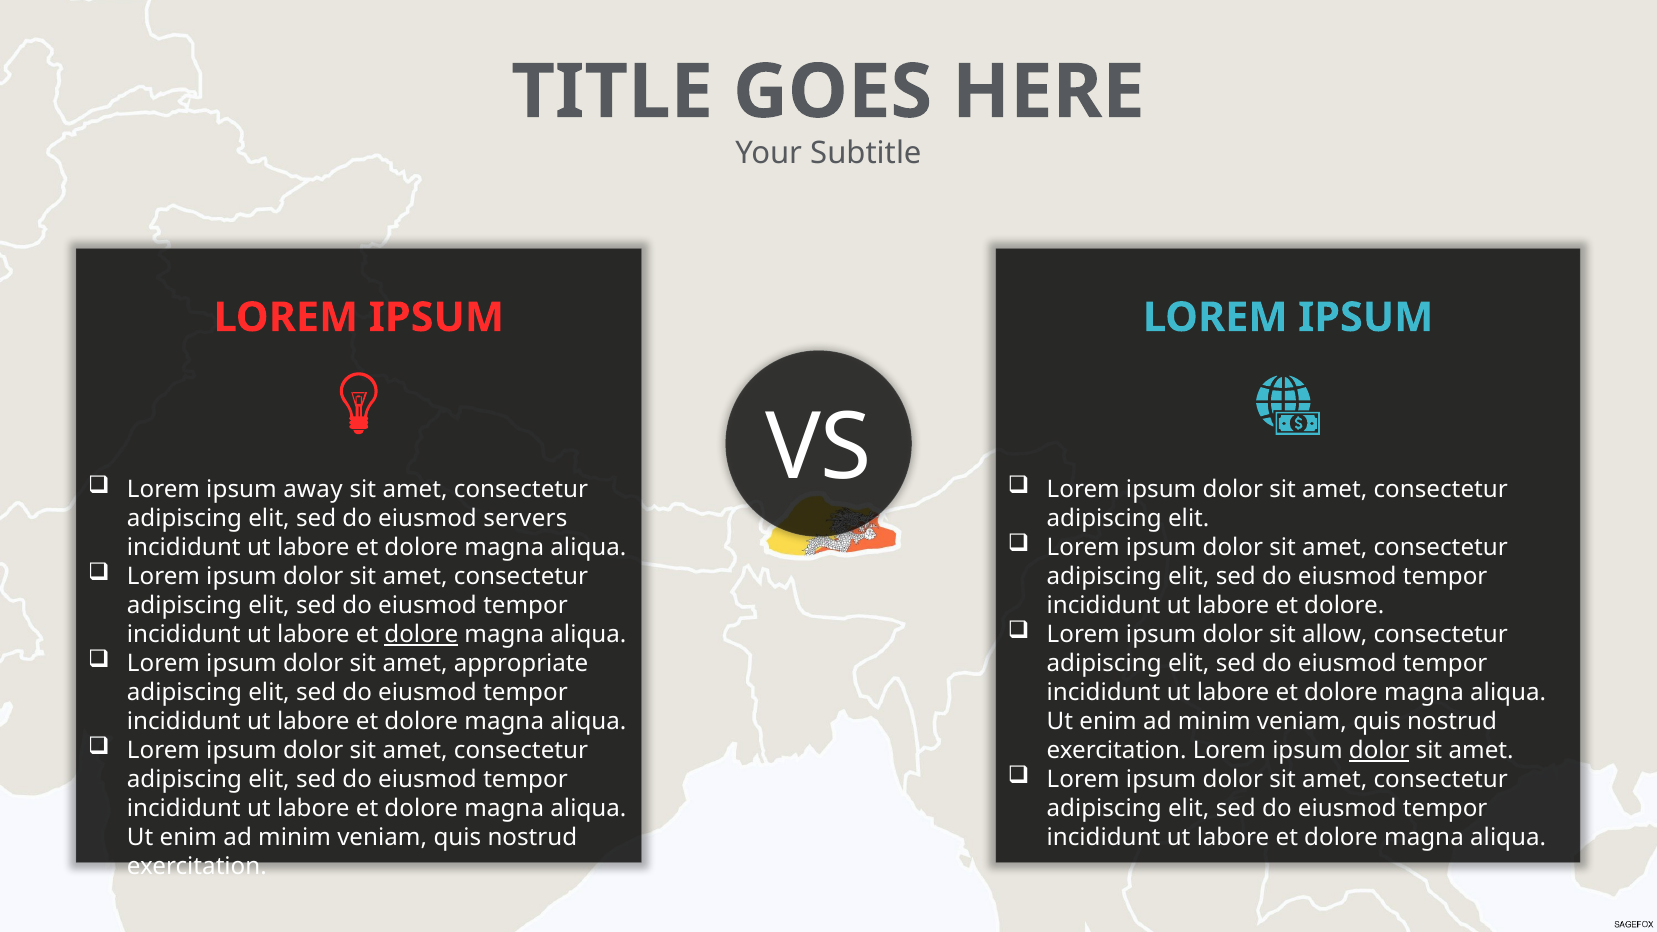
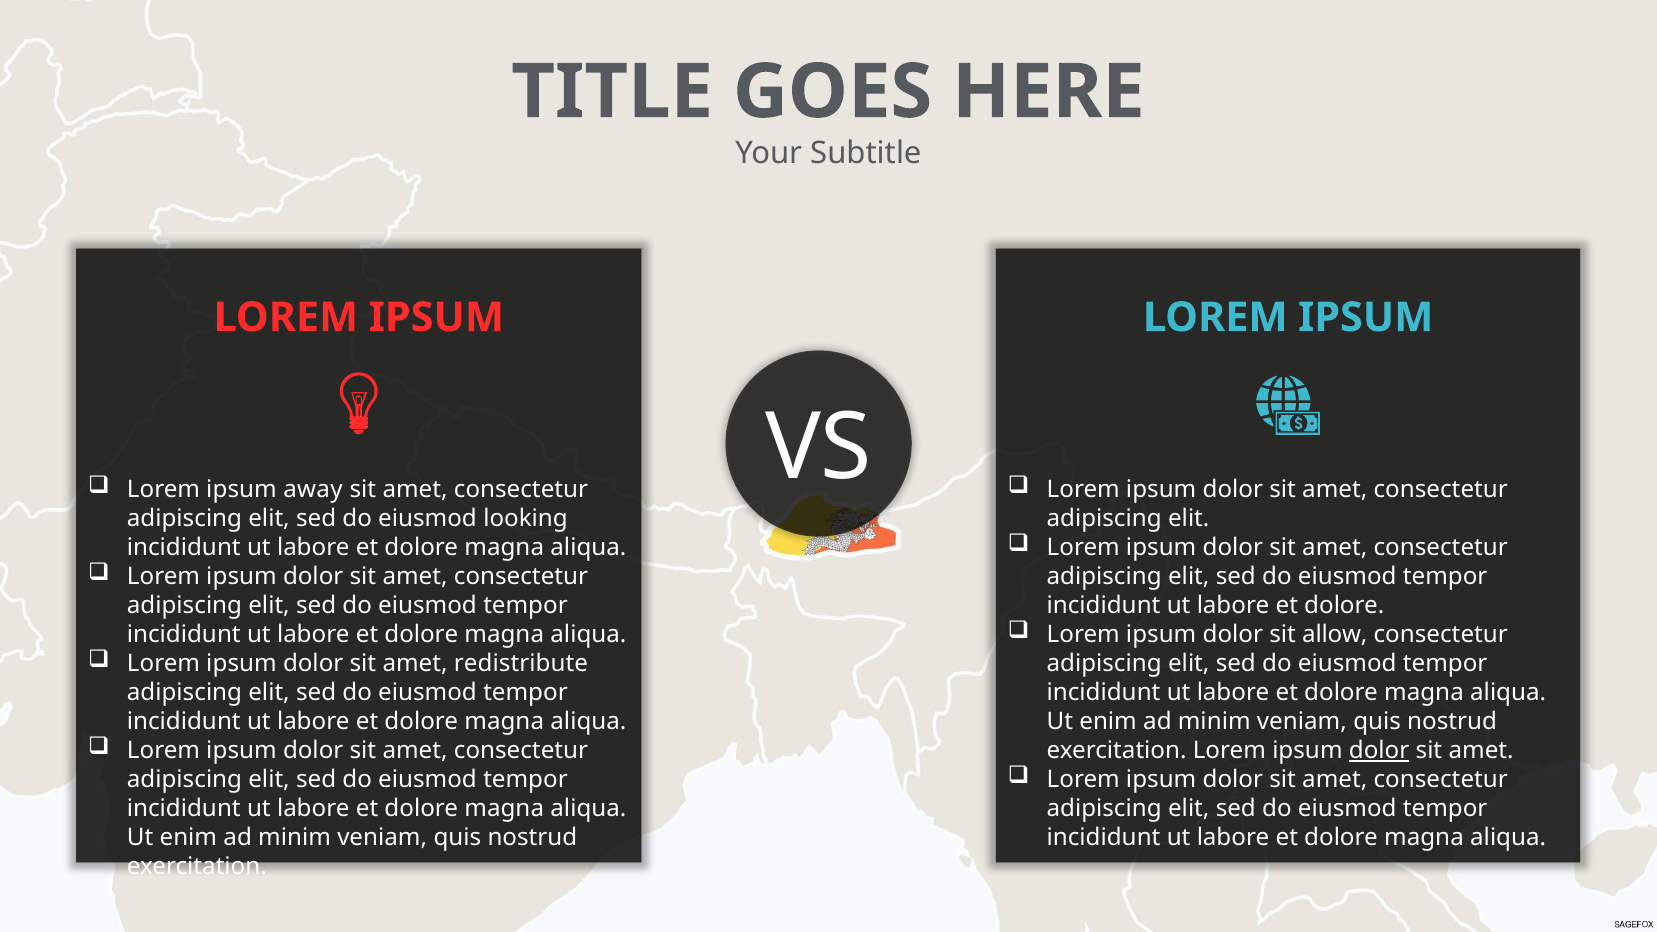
servers: servers -> looking
dolore at (421, 635) underline: present -> none
appropriate: appropriate -> redistribute
